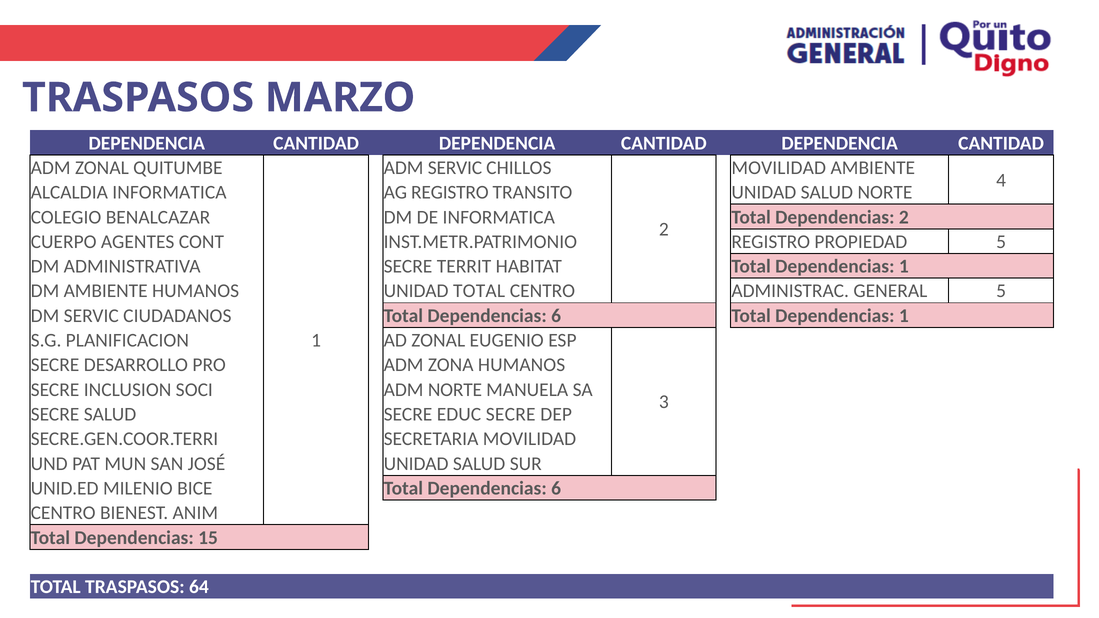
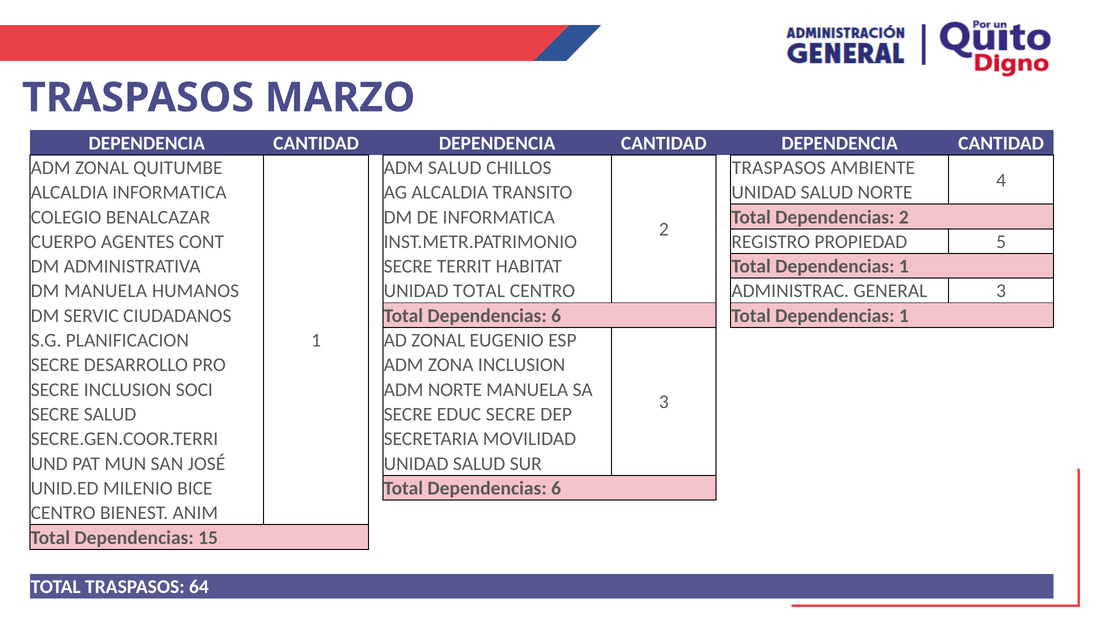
ADM SERVIC: SERVIC -> SALUD
MOVILIDAD at (779, 168): MOVILIDAD -> TRASPASOS
AG REGISTRO: REGISTRO -> ALCALDIA
DM AMBIENTE: AMBIENTE -> MANUELA
GENERAL 5: 5 -> 3
ZONA HUMANOS: HUMANOS -> INCLUSION
